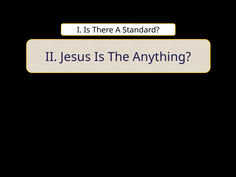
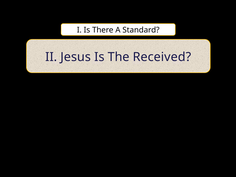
Anything: Anything -> Received
